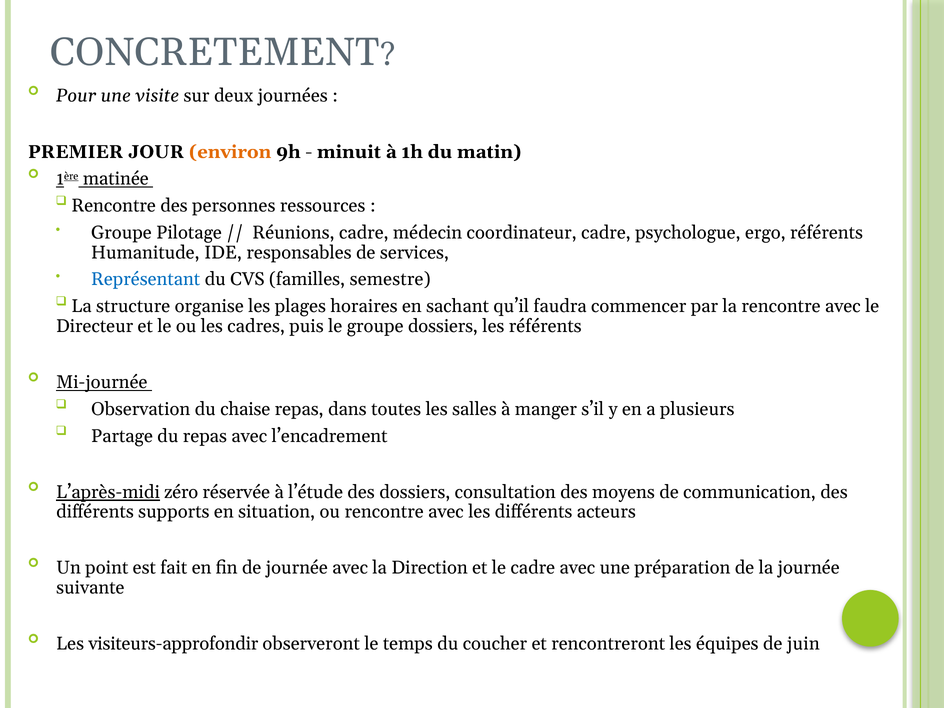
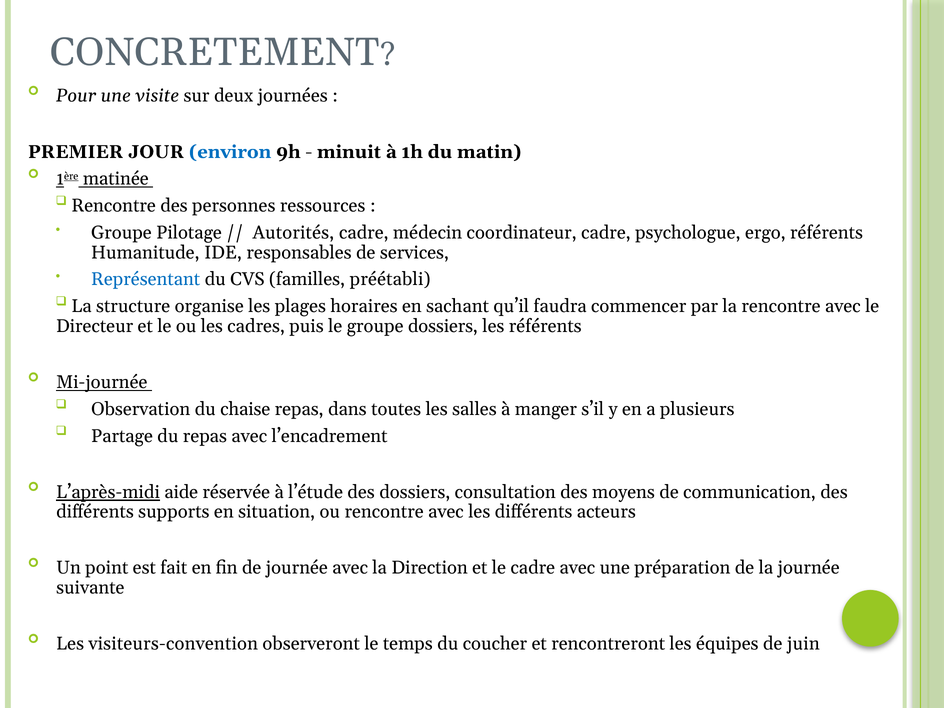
environ colour: orange -> blue
Réunions: Réunions -> Autorités
semestre: semestre -> préétabli
zéro: zéro -> aide
visiteurs-approfondir: visiteurs-approfondir -> visiteurs-convention
